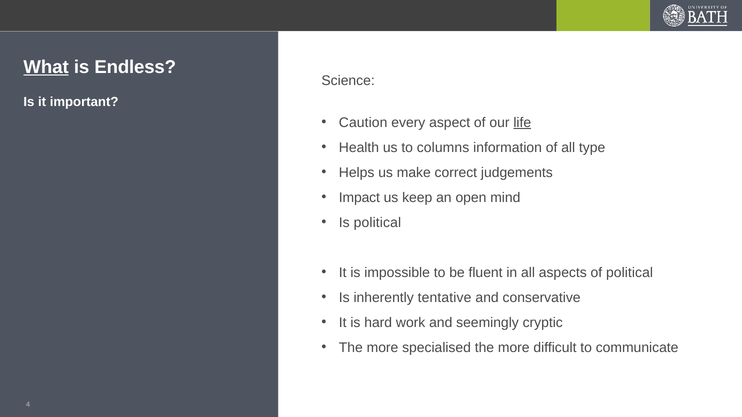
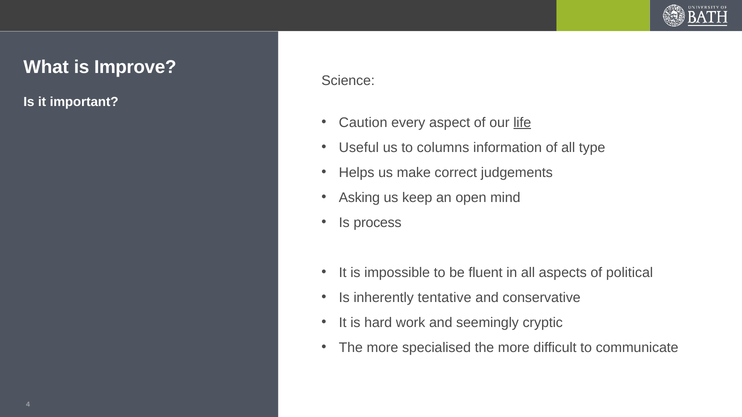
What underline: present -> none
Endless: Endless -> Improve
Health: Health -> Useful
Impact: Impact -> Asking
Is political: political -> process
